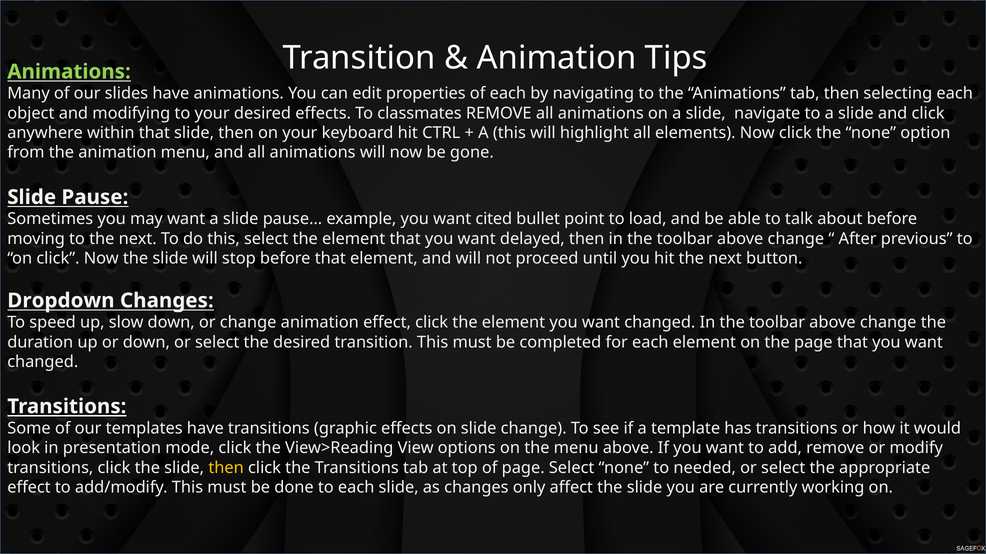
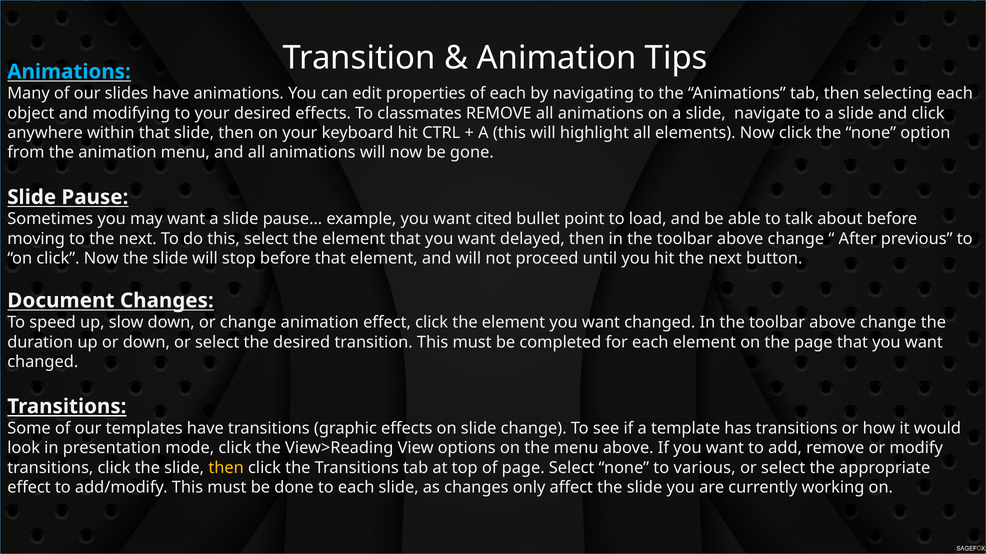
Animations at (69, 72) colour: light green -> light blue
Dropdown: Dropdown -> Document
needed: needed -> various
